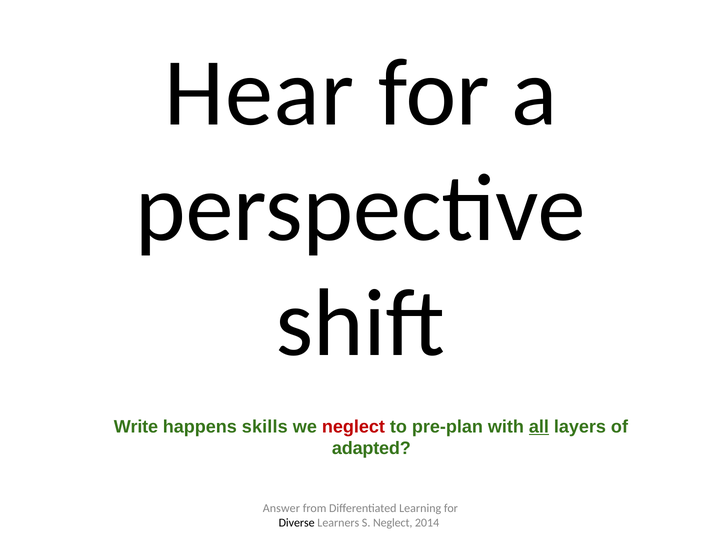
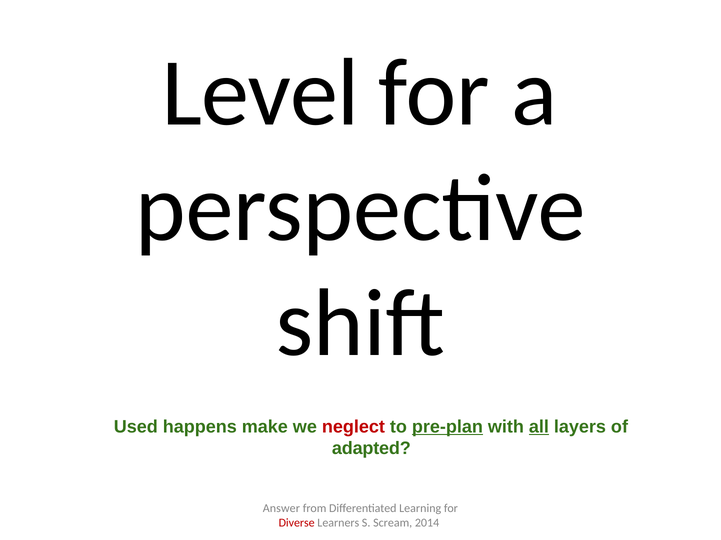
Hear: Hear -> Level
Write: Write -> Used
skills: skills -> make
pre-plan underline: none -> present
Diverse colour: black -> red
S Neglect: Neglect -> Scream
